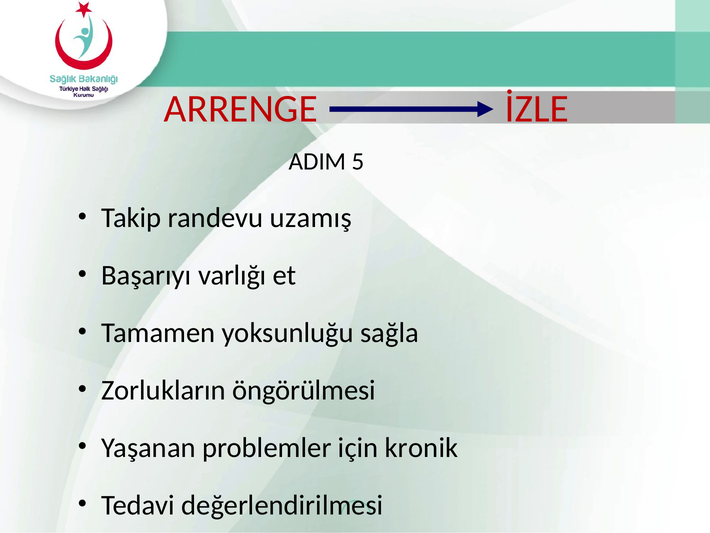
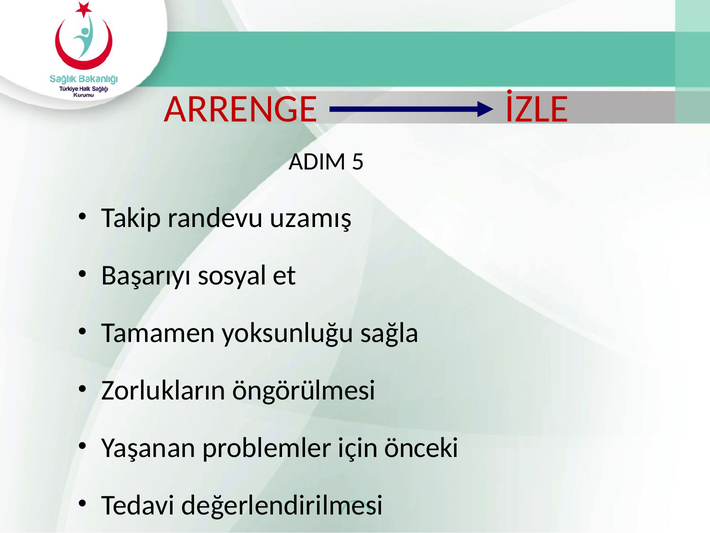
varlığı: varlığı -> sosyal
kronik: kronik -> önceki
